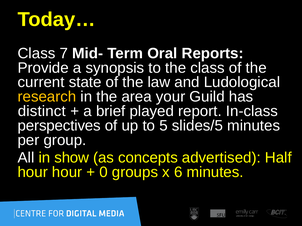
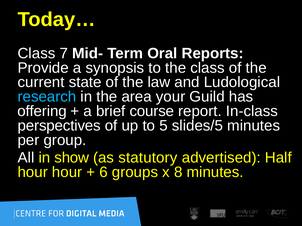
research colour: yellow -> light blue
distinct: distinct -> offering
played: played -> course
concepts: concepts -> statutory
0: 0 -> 6
6: 6 -> 8
